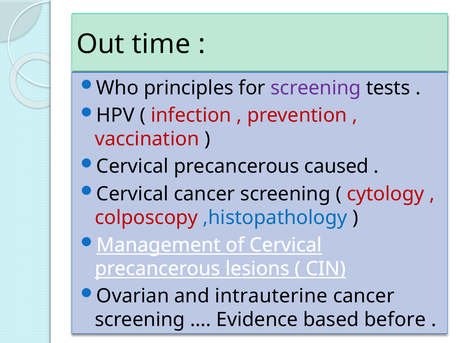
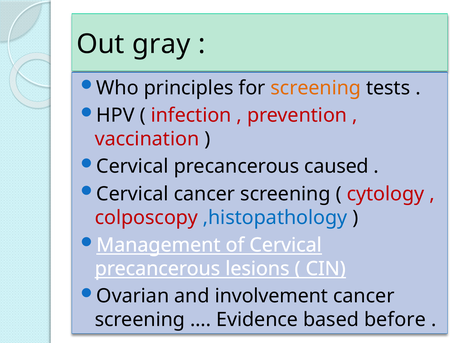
time: time -> gray
screening at (316, 88) colour: purple -> orange
intrauterine: intrauterine -> involvement
